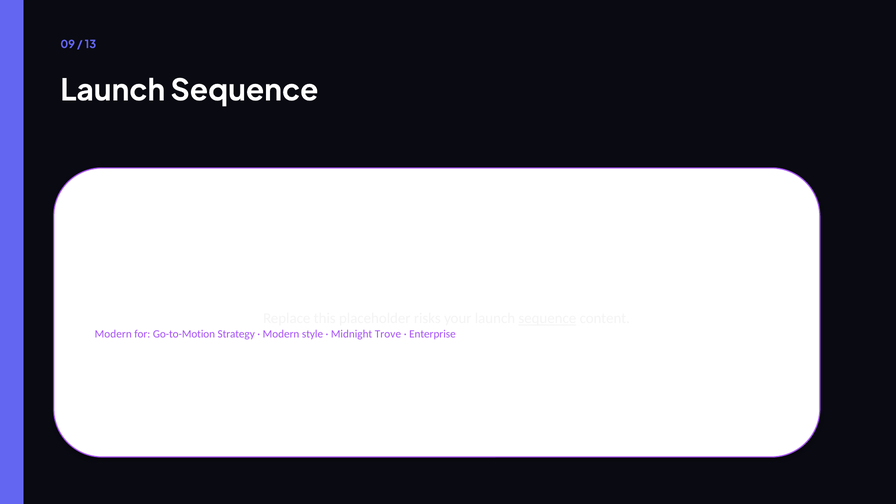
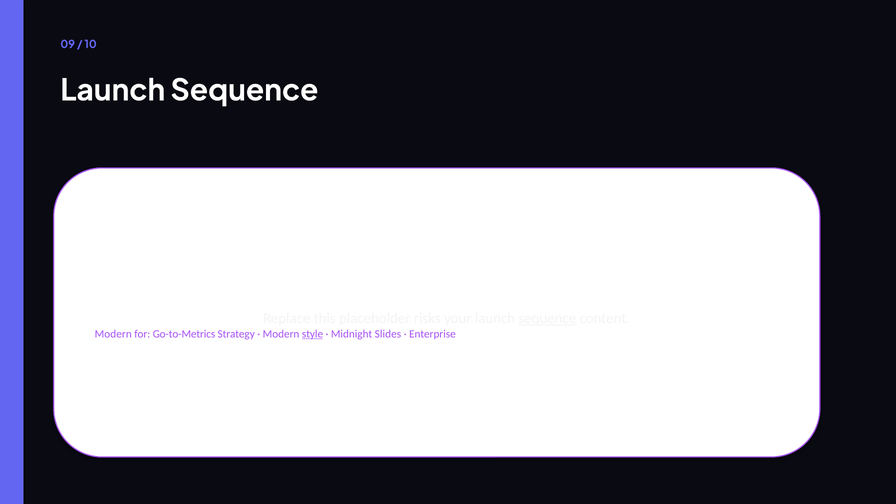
13: 13 -> 10
Go-to-Motion: Go-to-Motion -> Go-to-Metrics
style underline: none -> present
Trove: Trove -> Slides
